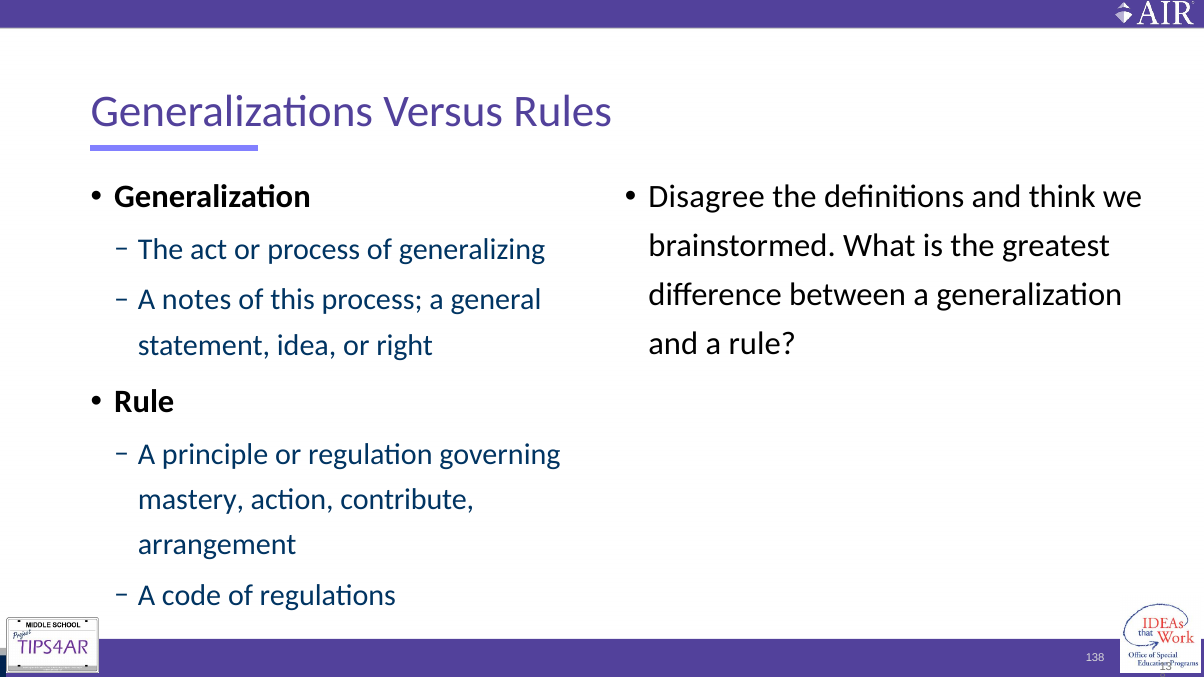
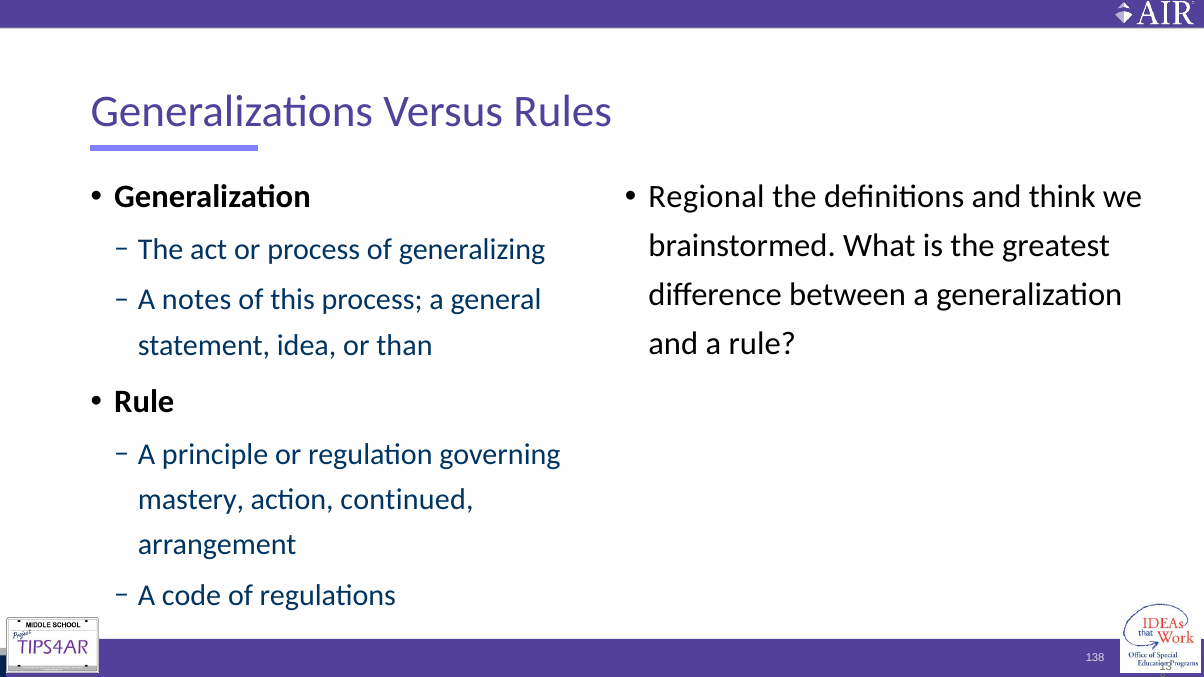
Disagree: Disagree -> Regional
right: right -> than
contribute: contribute -> continued
